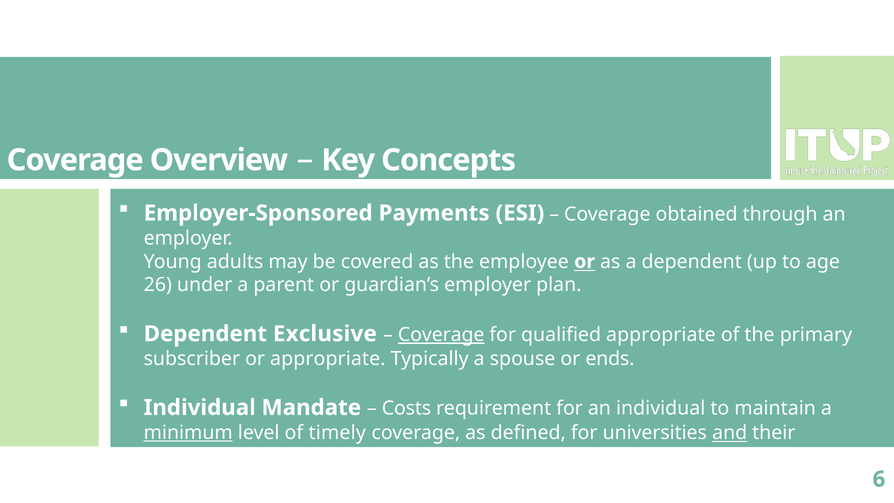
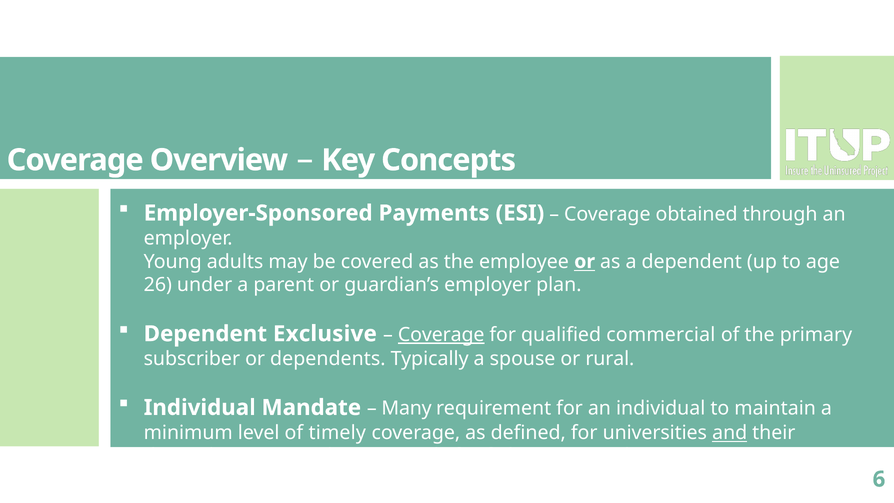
qualified appropriate: appropriate -> commercial
or appropriate: appropriate -> dependents
ends: ends -> rural
Costs: Costs -> Many
minimum underline: present -> none
